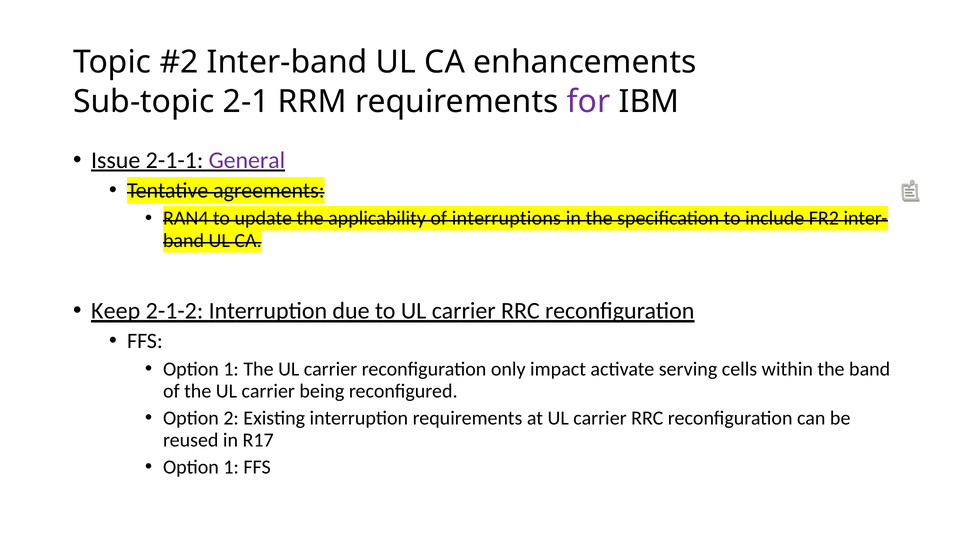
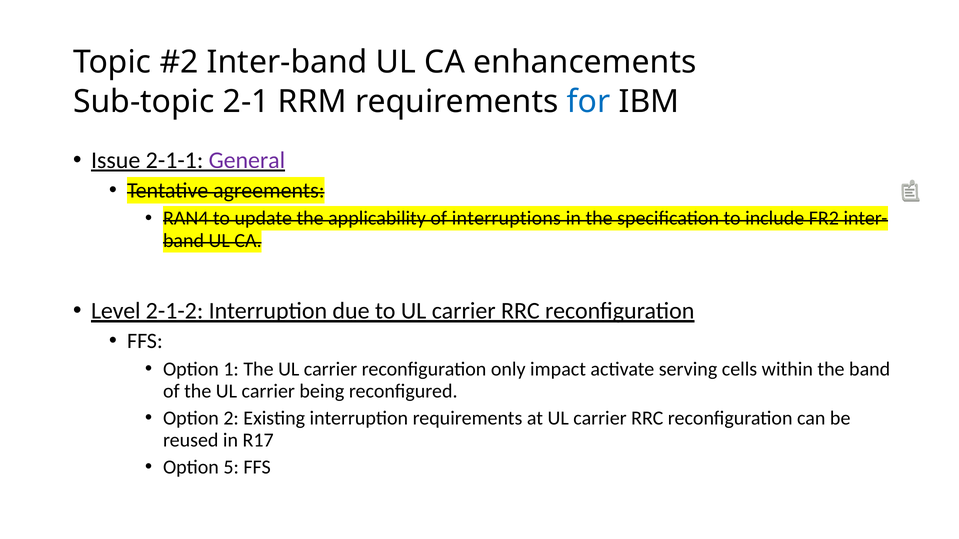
for colour: purple -> blue
Keep: Keep -> Level
1 at (231, 467): 1 -> 5
